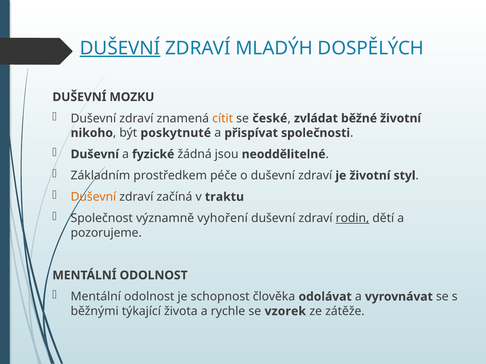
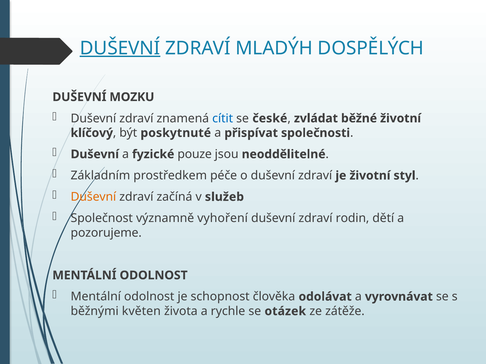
cítit colour: orange -> blue
nikoho: nikoho -> klíčový
žádná: žádná -> pouze
traktu: traktu -> služeb
rodin underline: present -> none
týkající: týkající -> květen
vzorek: vzorek -> otázek
